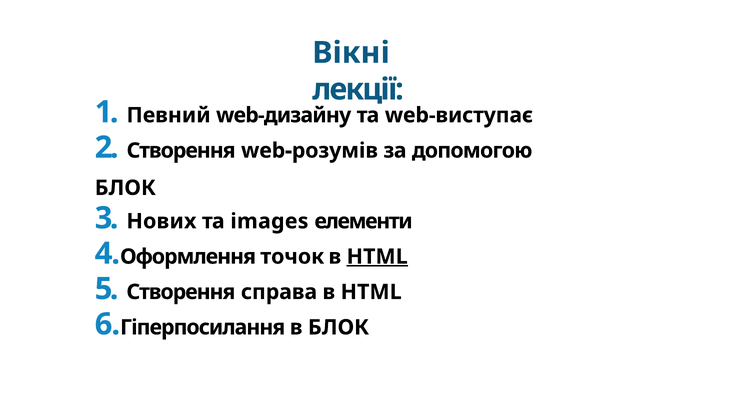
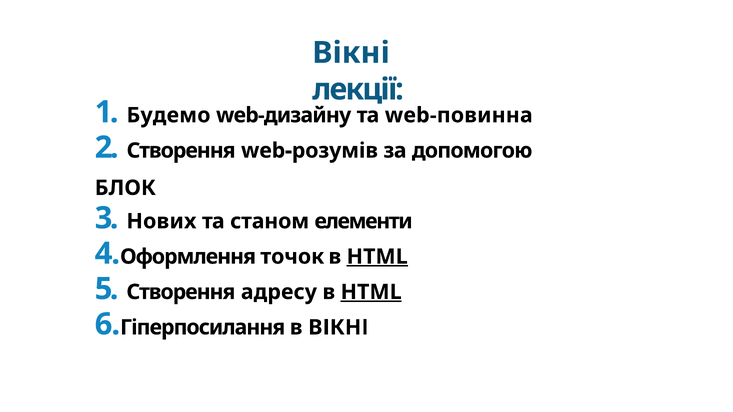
Певний: Певний -> Будемо
web-виступає: web-виступає -> web-повинна
images: images -> станом
справа: справа -> адресу
HTML at (371, 292) underline: none -> present
в БЛОК: БЛОК -> ВІКНІ
